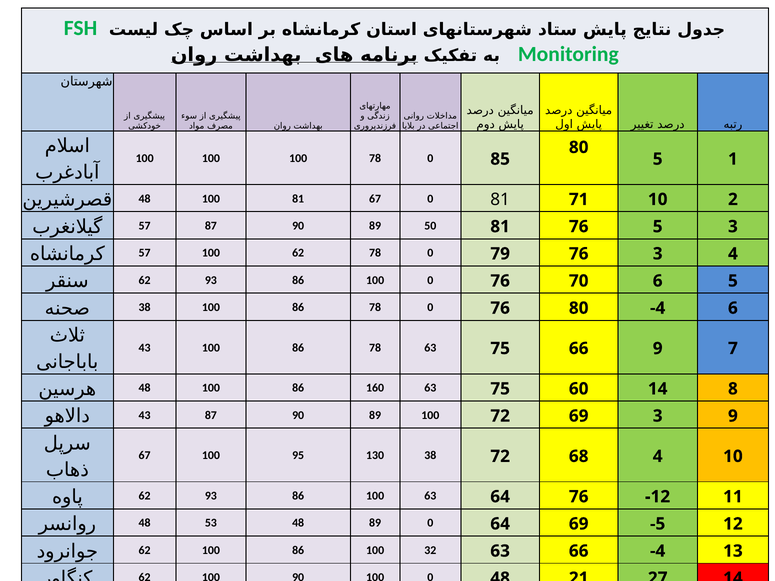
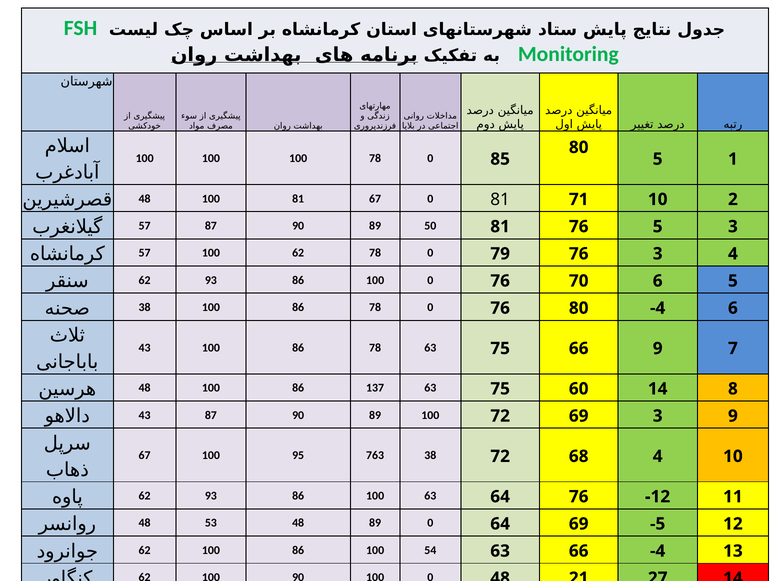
160: 160 -> 137
130: 130 -> 763
32: 32 -> 54
